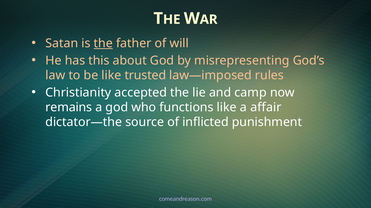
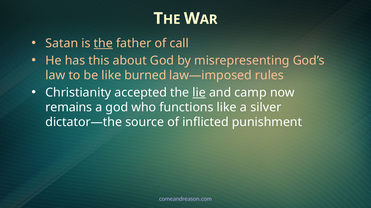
will: will -> call
trusted: trusted -> burned
lie underline: none -> present
affair: affair -> silver
